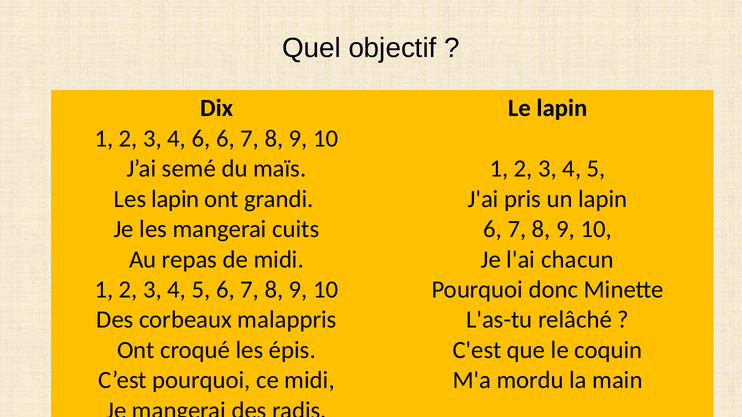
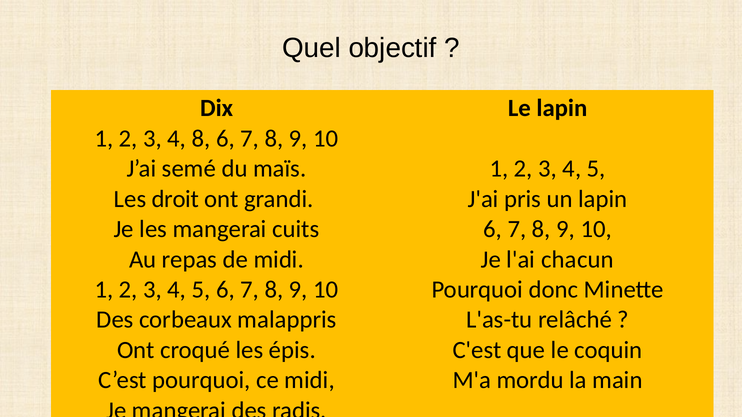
4 6: 6 -> 8
Les lapin: lapin -> droit
